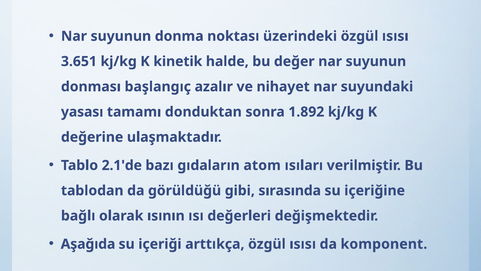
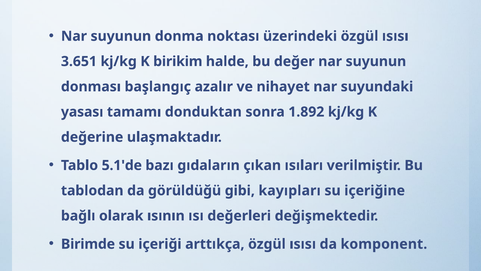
kinetik: kinetik -> birikim
2.1'de: 2.1'de -> 5.1'de
atom: atom -> çıkan
sırasında: sırasında -> kayıpları
Aşağıda: Aşağıda -> Birimde
